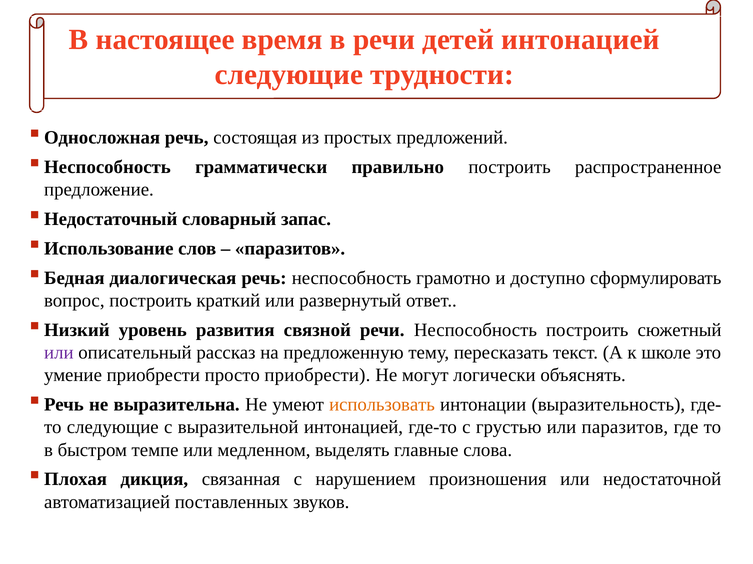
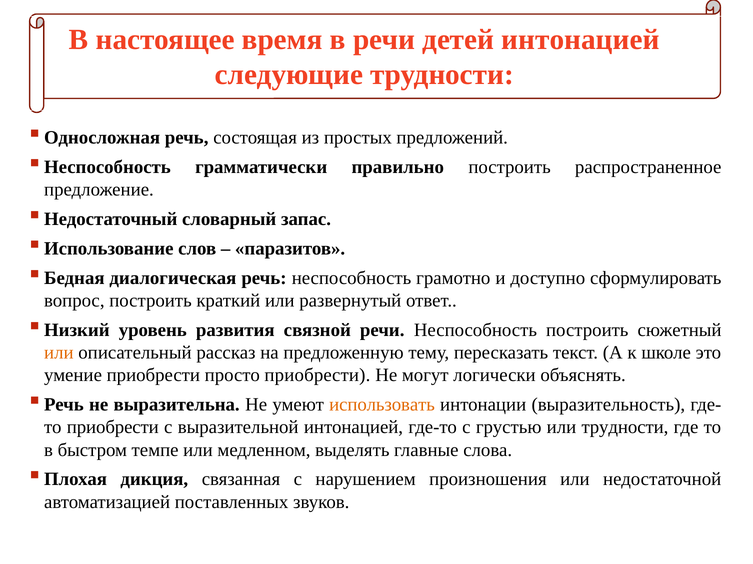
или at (59, 353) colour: purple -> orange
то следующие: следующие -> приобрести
или паразитов: паразитов -> трудности
